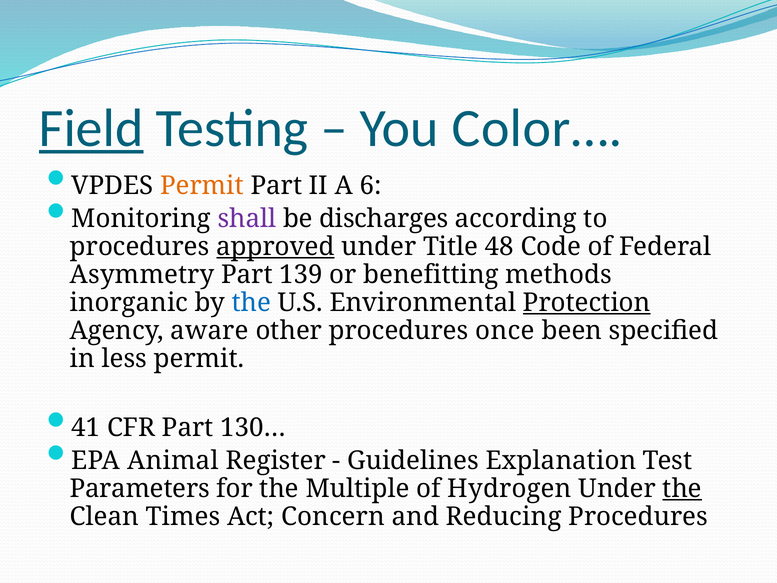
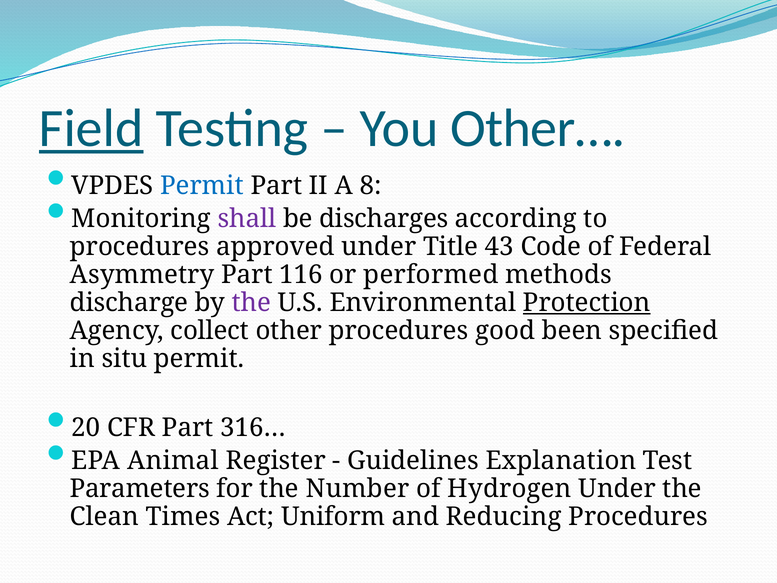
Color…: Color… -> Other…
Permit at (202, 186) colour: orange -> blue
6: 6 -> 8
approved underline: present -> none
48: 48 -> 43
139: 139 -> 116
benefitting: benefitting -> performed
inorganic: inorganic -> discharge
the at (251, 303) colour: blue -> purple
aware: aware -> collect
once: once -> good
less: less -> situ
41: 41 -> 20
130…: 130… -> 316…
Multiple: Multiple -> Number
the at (682, 488) underline: present -> none
Concern: Concern -> Uniform
